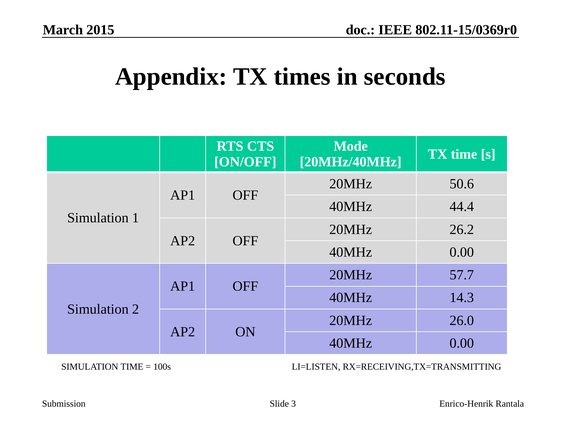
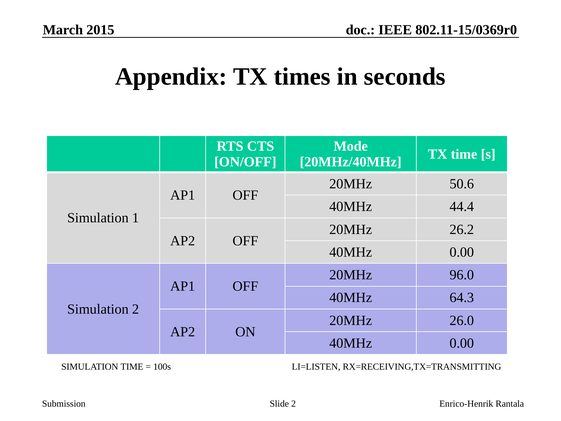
57.7: 57.7 -> 96.0
14.3: 14.3 -> 64.3
Slide 3: 3 -> 2
